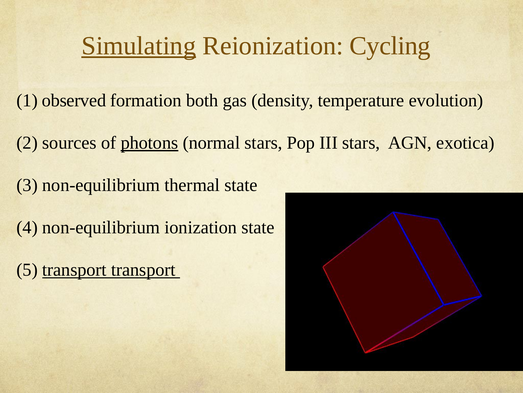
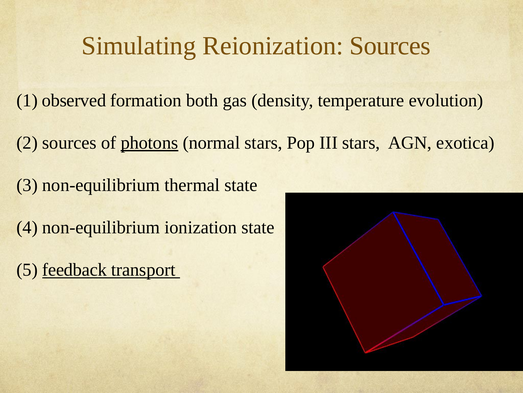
Simulating underline: present -> none
Reionization Cycling: Cycling -> Sources
5 transport: transport -> feedback
